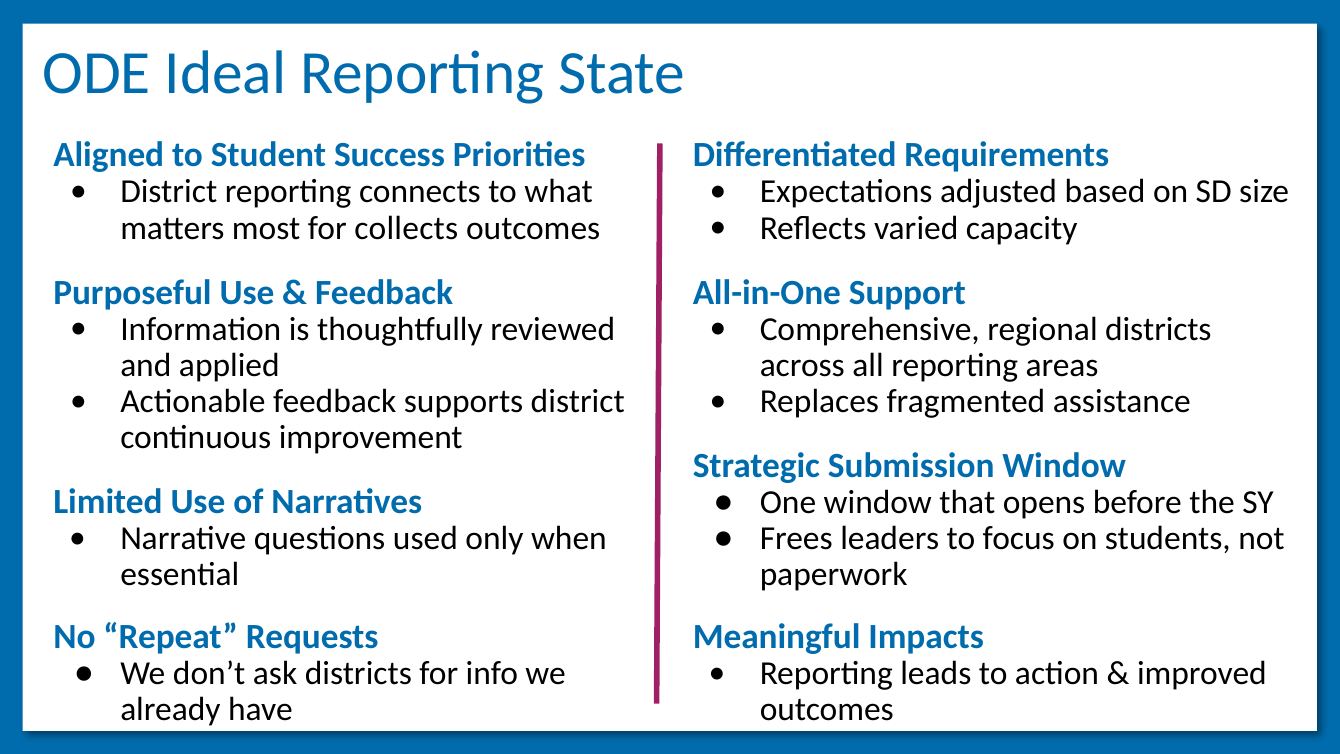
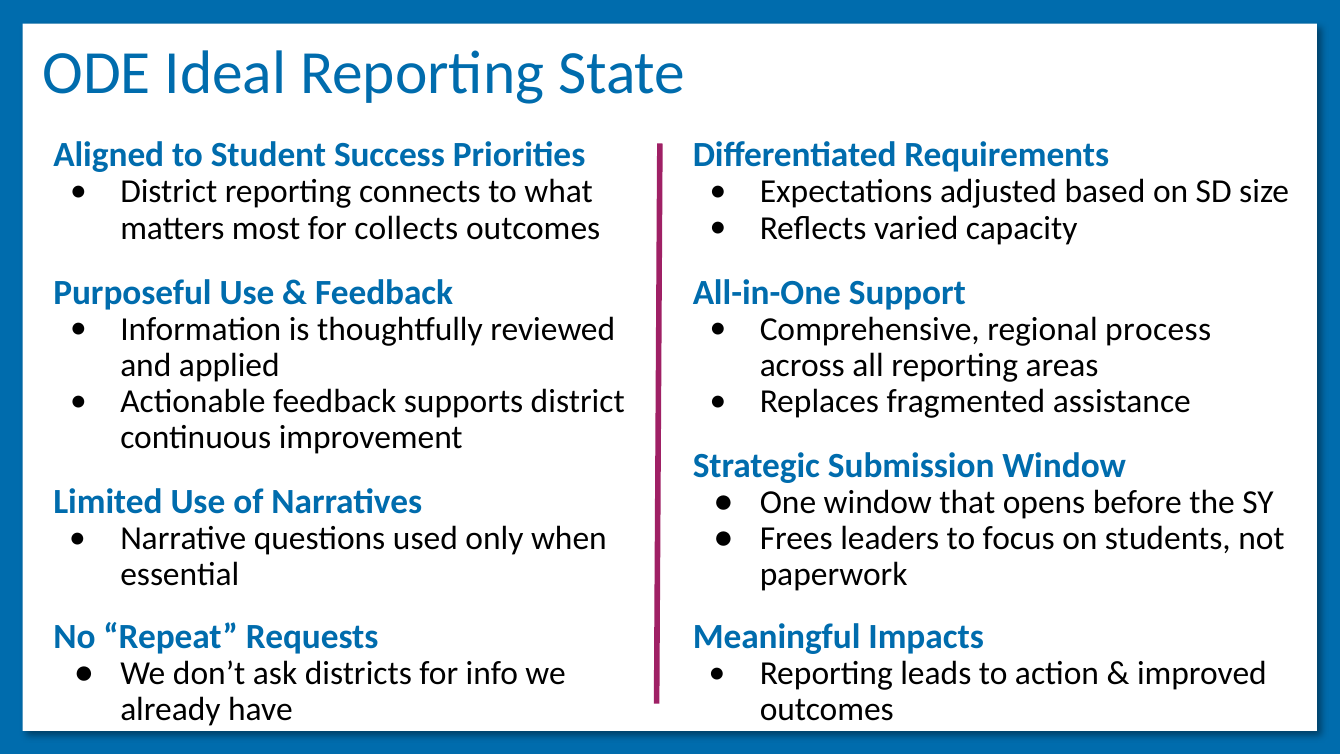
regional districts: districts -> process
